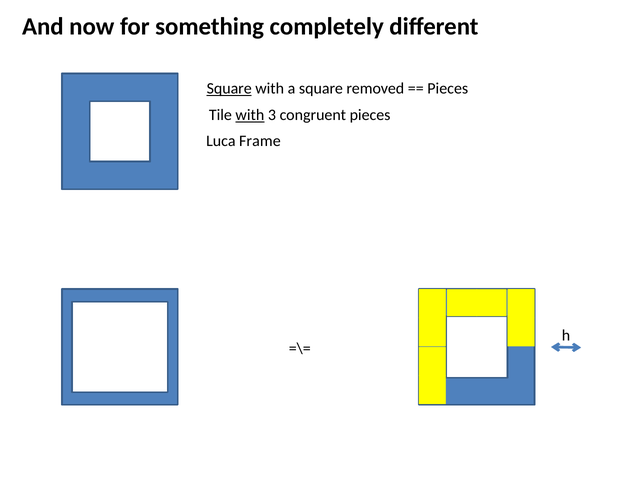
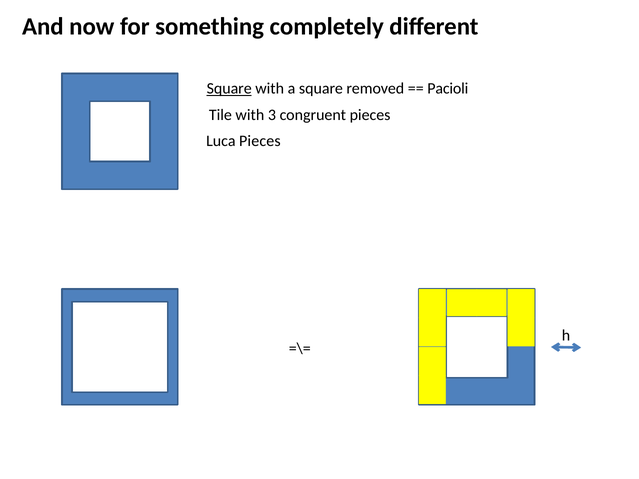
Pieces at (448, 89): Pieces -> Pacioli
with at (250, 115) underline: present -> none
Luca Frame: Frame -> Pieces
